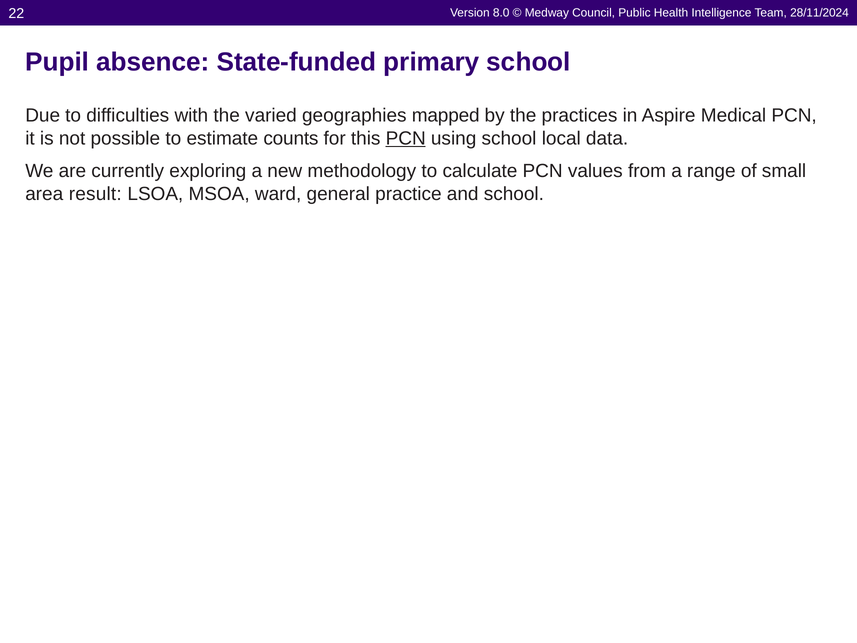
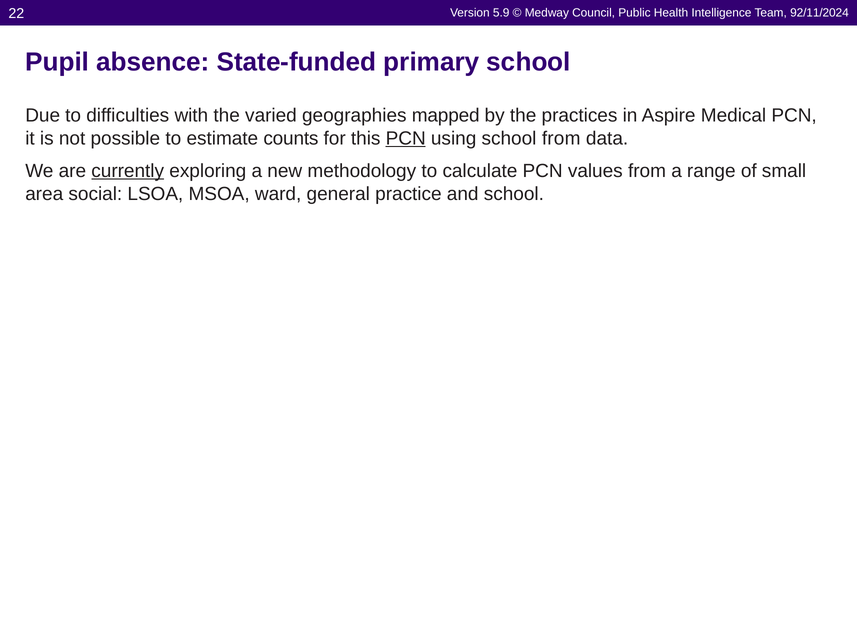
8.0: 8.0 -> 5.9
28/11/2024: 28/11/2024 -> 92/11/2024
school local: local -> from
currently underline: none -> present
result: result -> social
